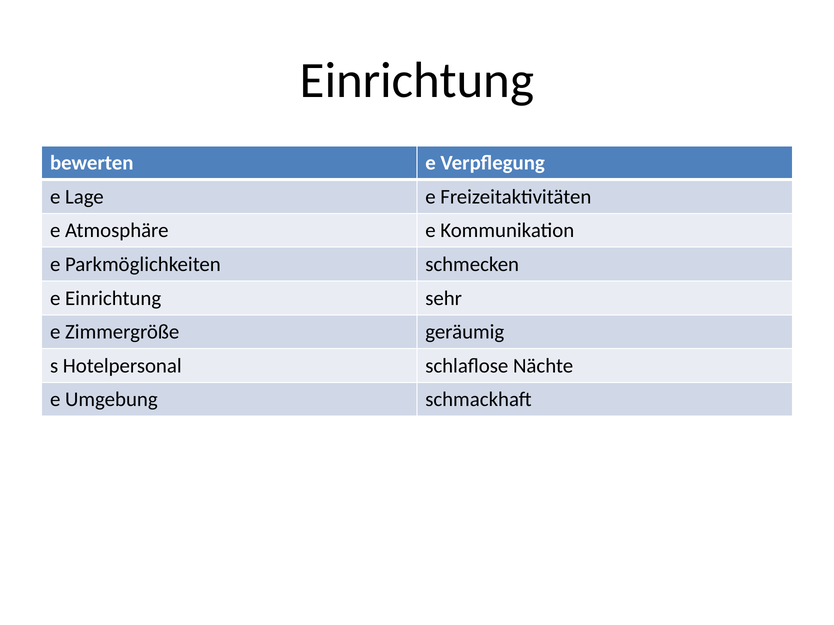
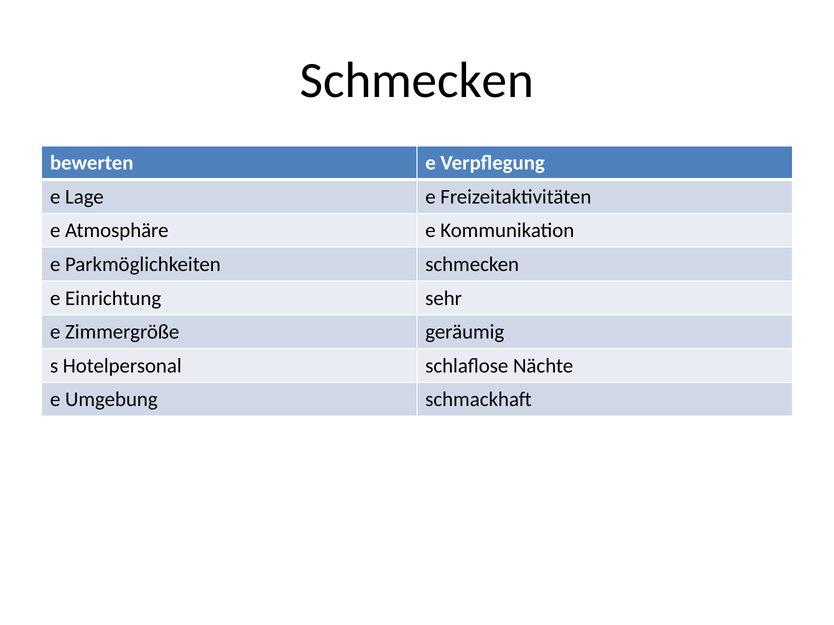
Einrichtung at (417, 81): Einrichtung -> Schmecken
